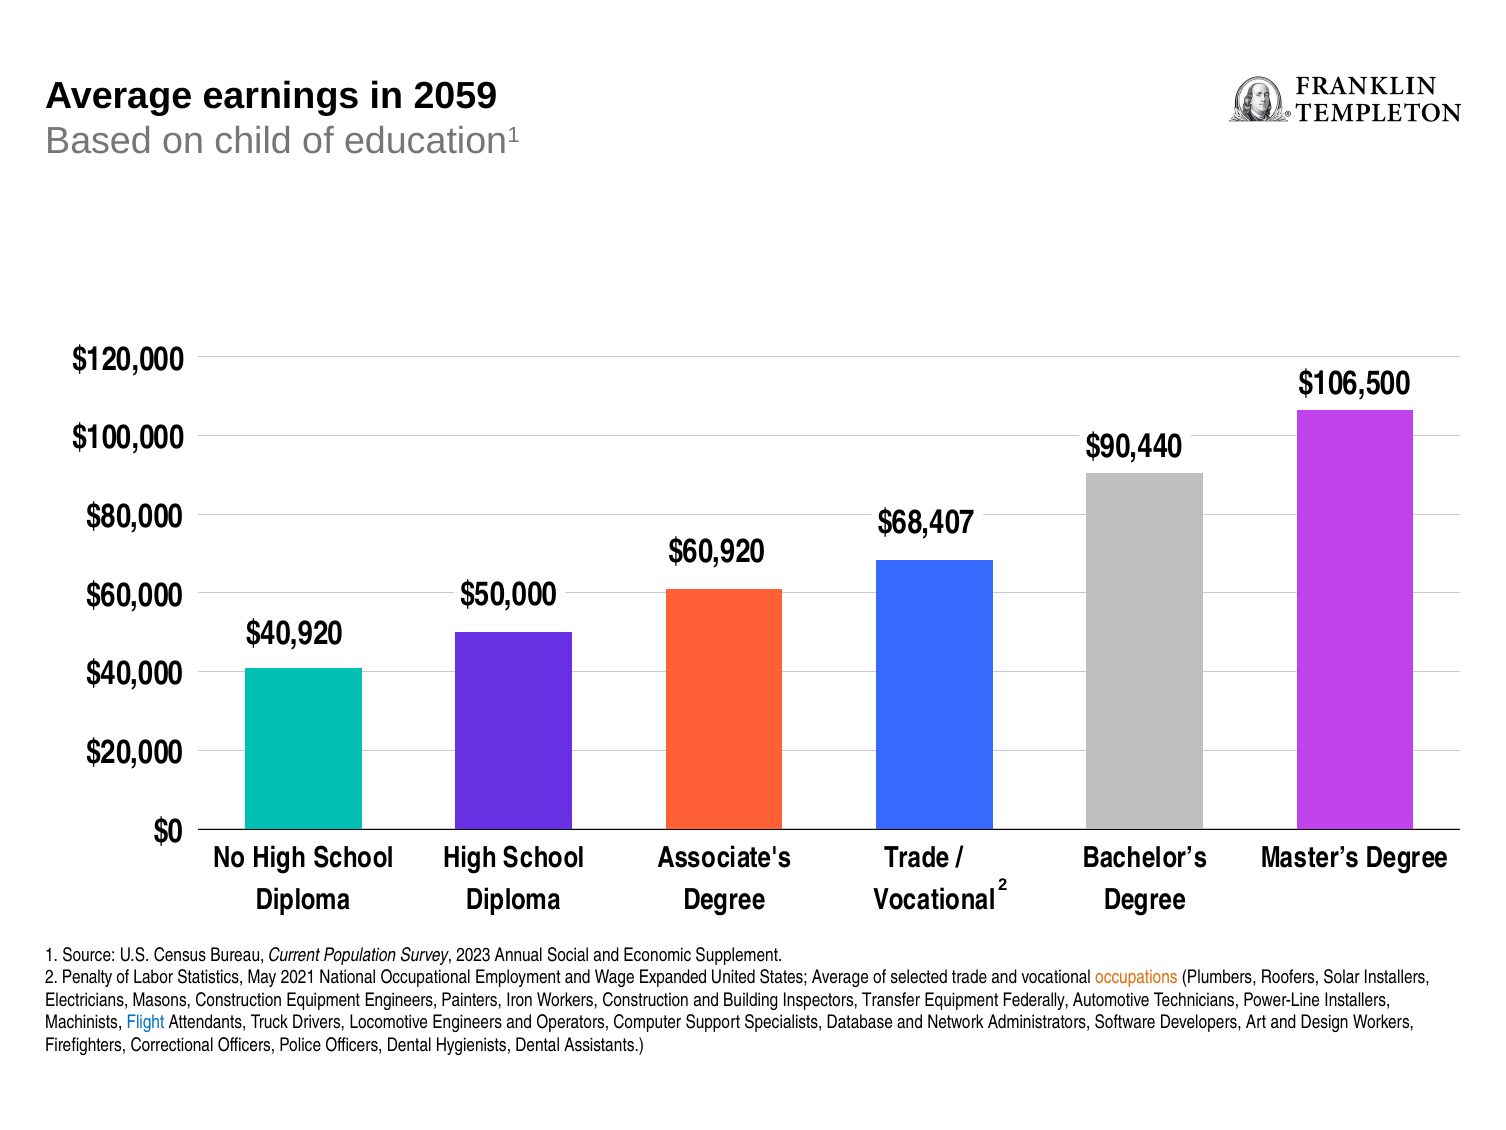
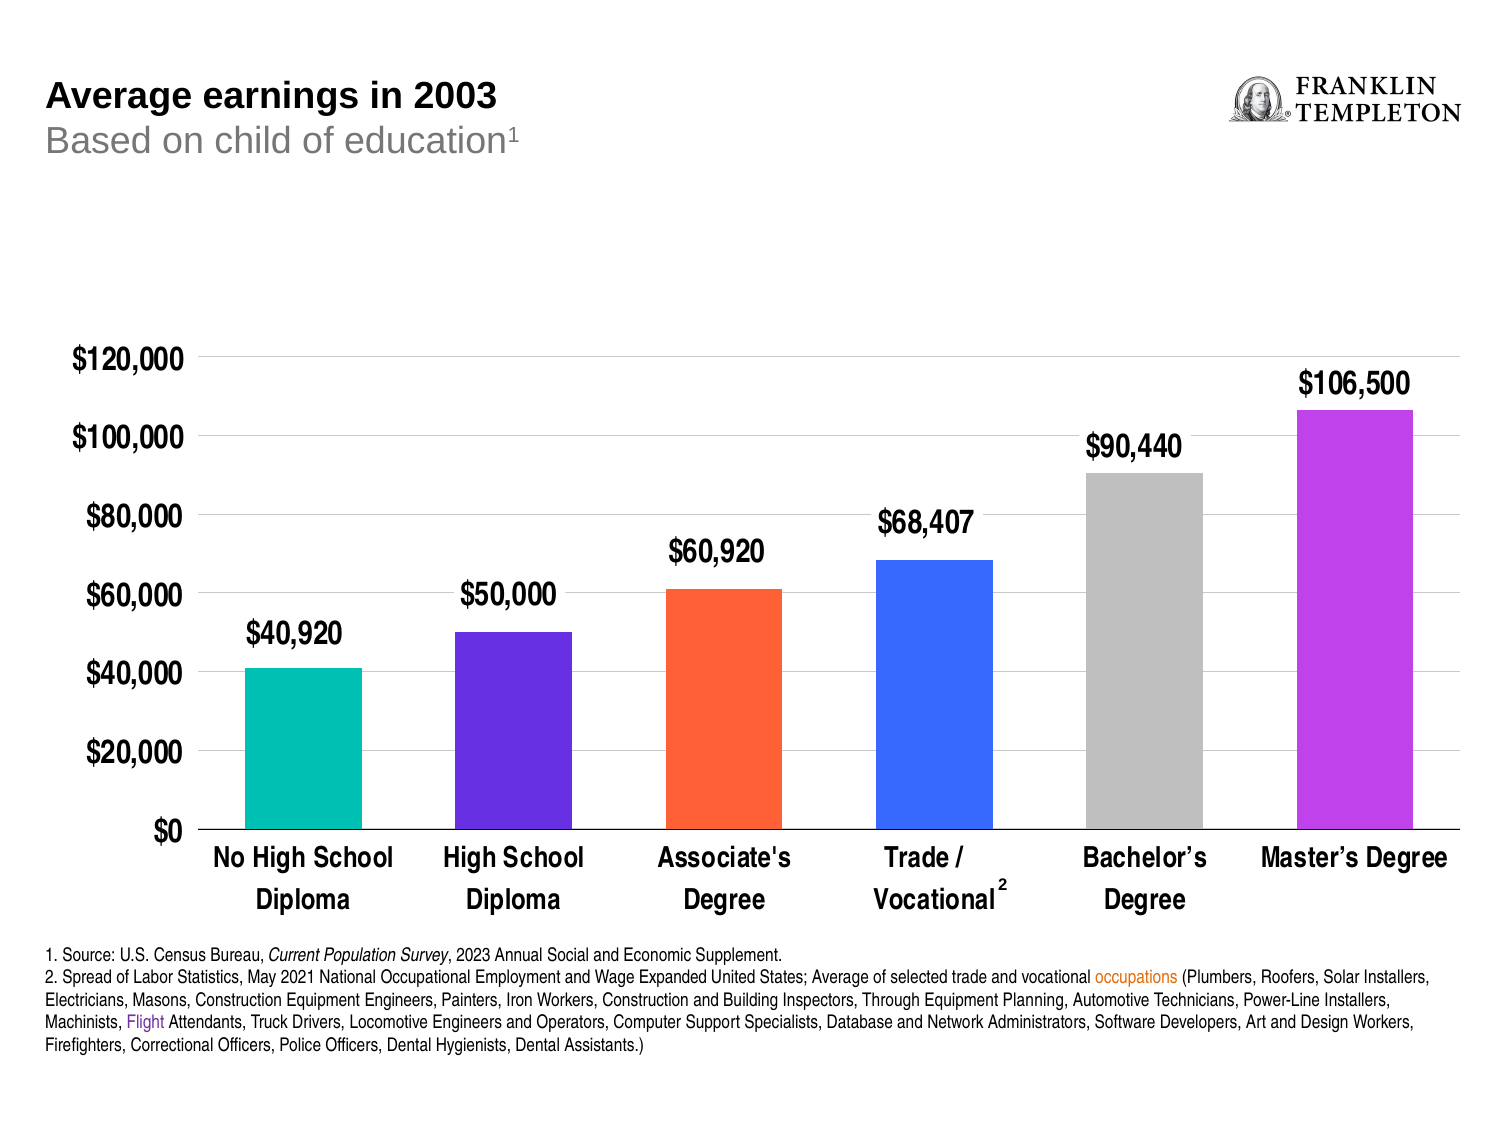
2059: 2059 -> 2003
Penalty: Penalty -> Spread
Transfer: Transfer -> Through
Federally: Federally -> Planning
Flight colour: blue -> purple
